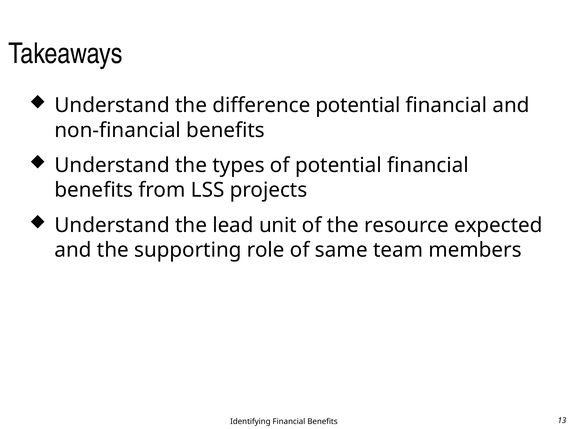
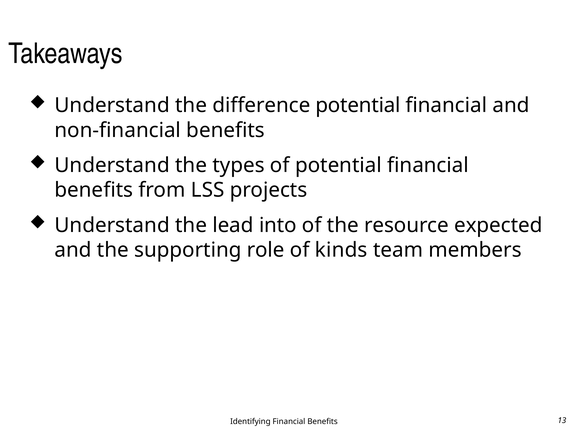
unit: unit -> into
same: same -> kinds
